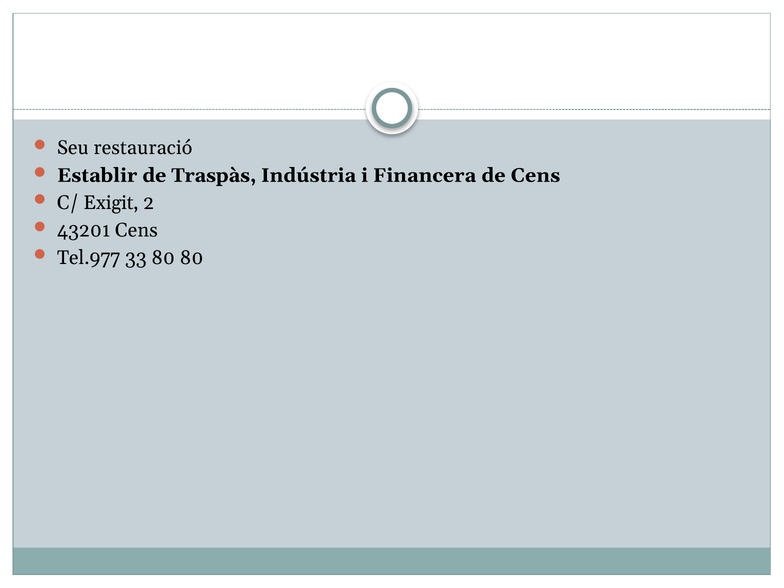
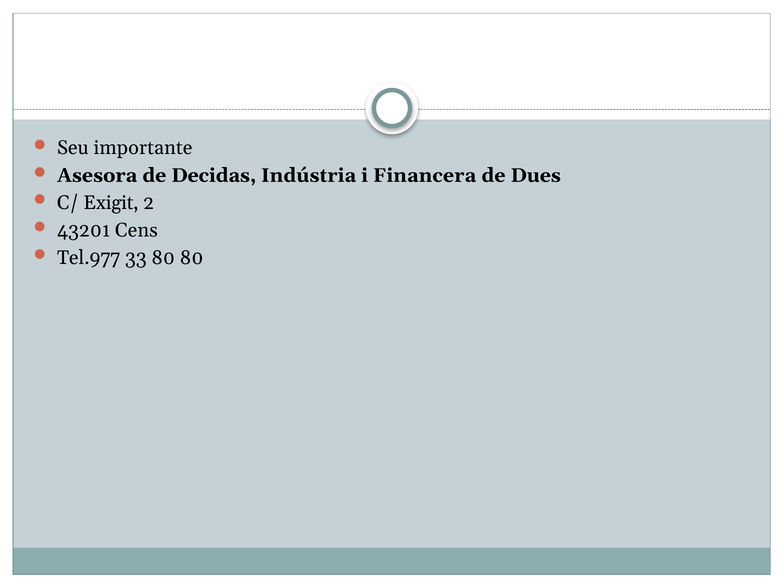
restauració: restauració -> importante
Establir: Establir -> Asesora
Traspàs: Traspàs -> Decidas
de Cens: Cens -> Dues
